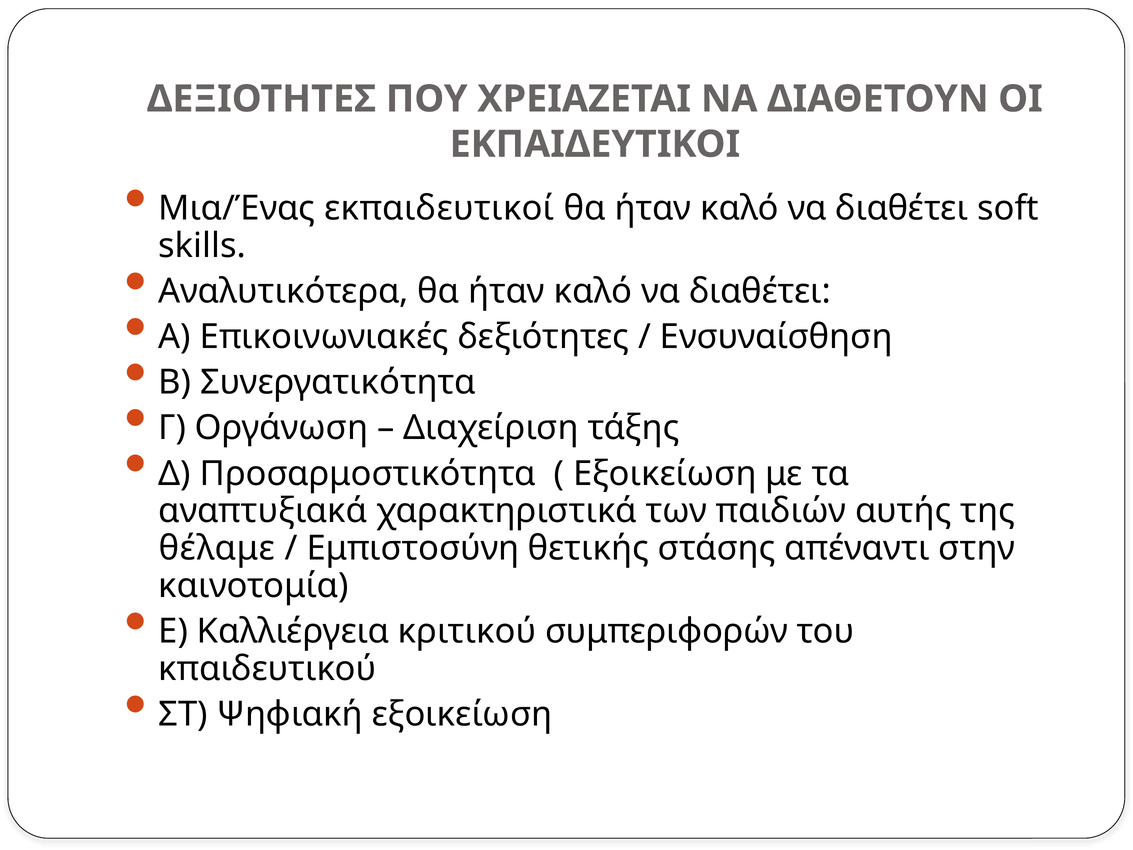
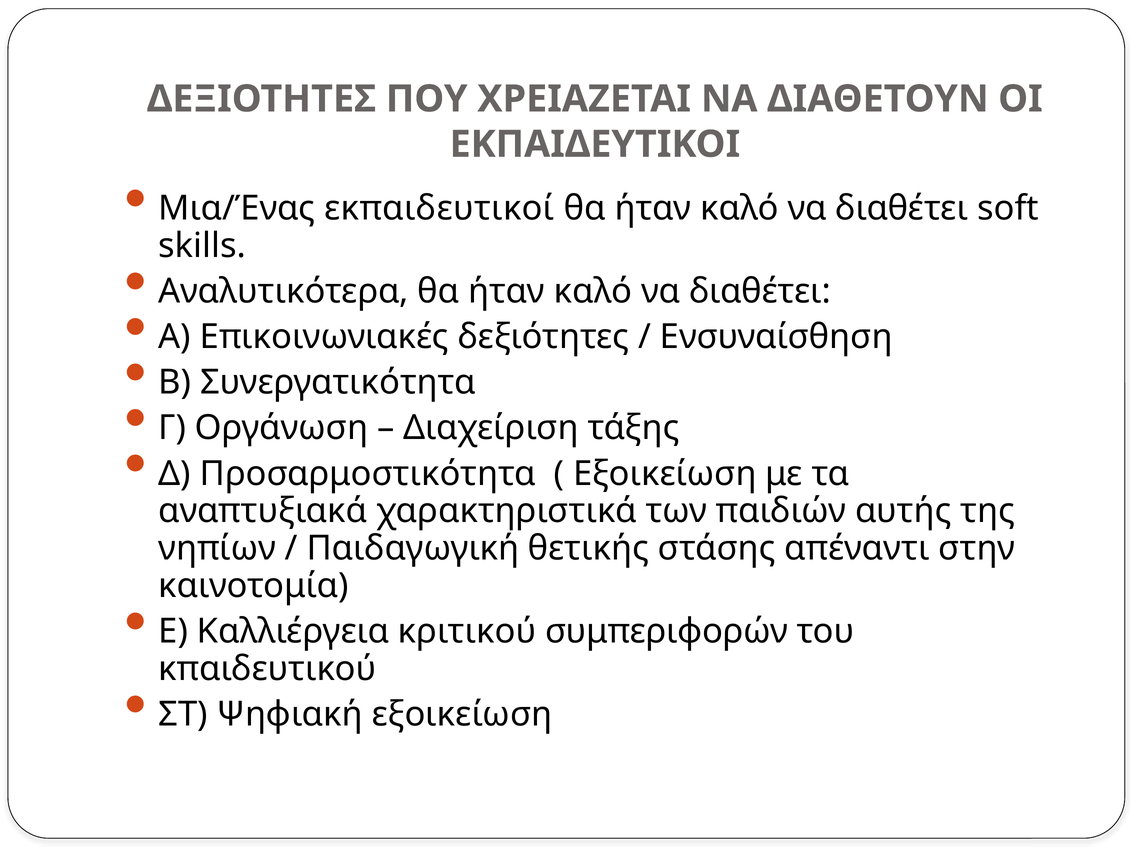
θέλαμε: θέλαμε -> νηπίων
Εμπιστοσύνη: Εμπιστοσύνη -> Παιδαγωγική
